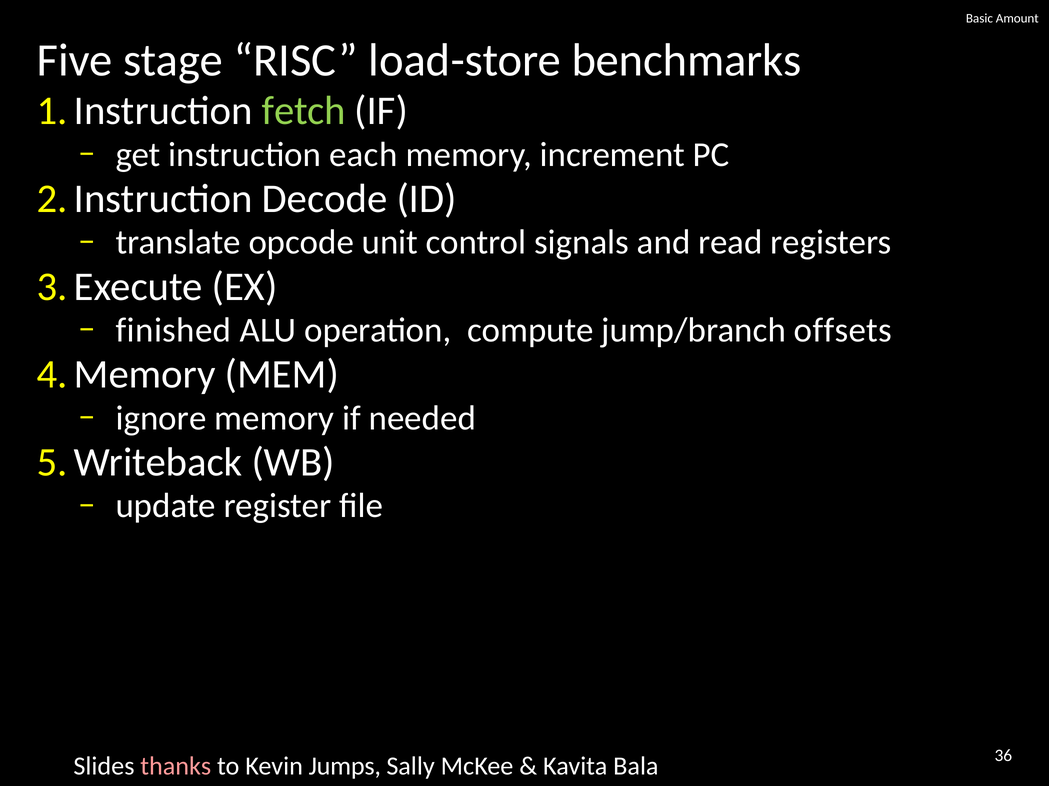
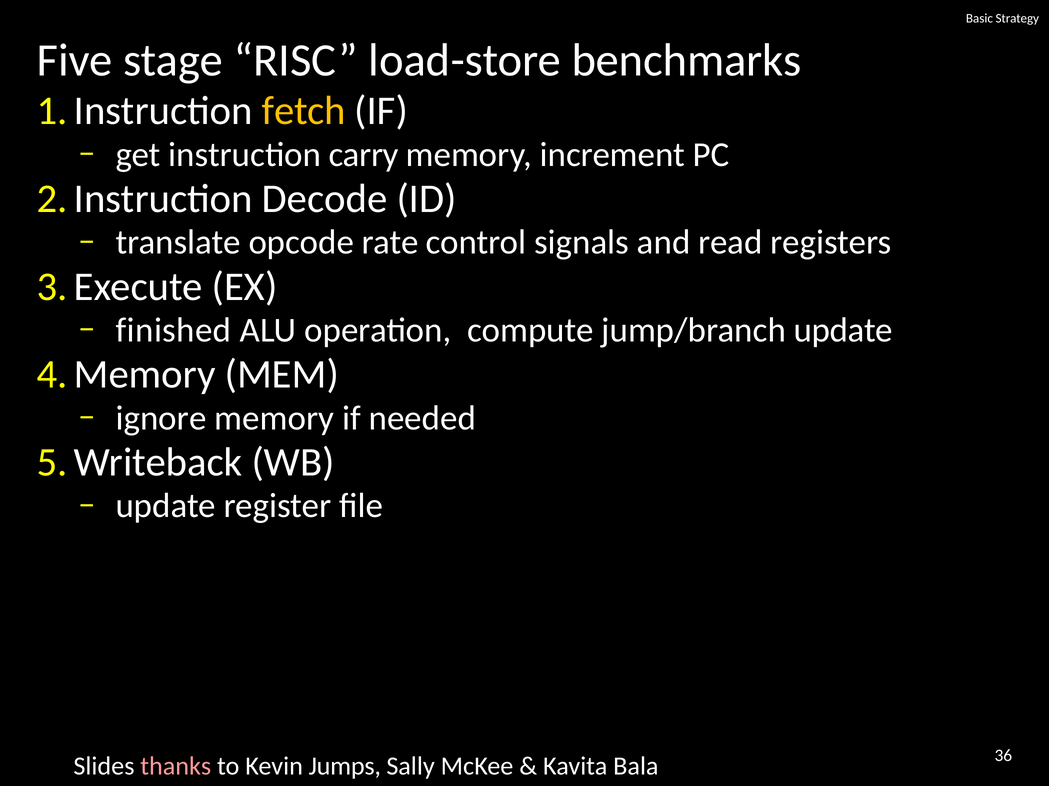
Amount: Amount -> Strategy
fetch colour: light green -> yellow
each: each -> carry
unit: unit -> rate
jump/branch offsets: offsets -> update
